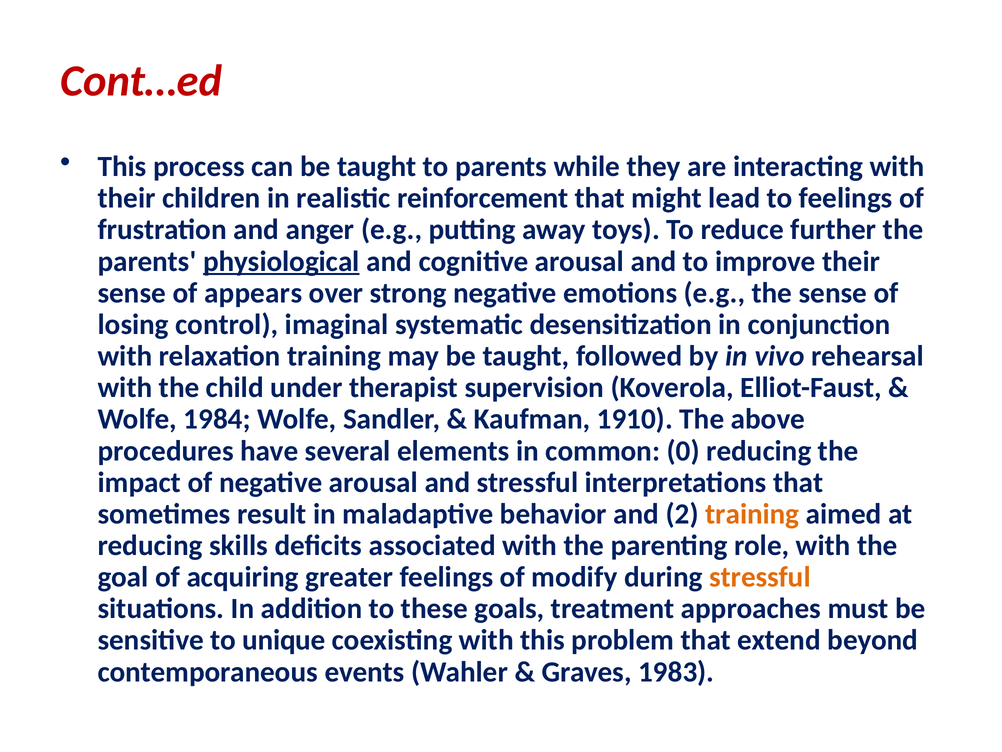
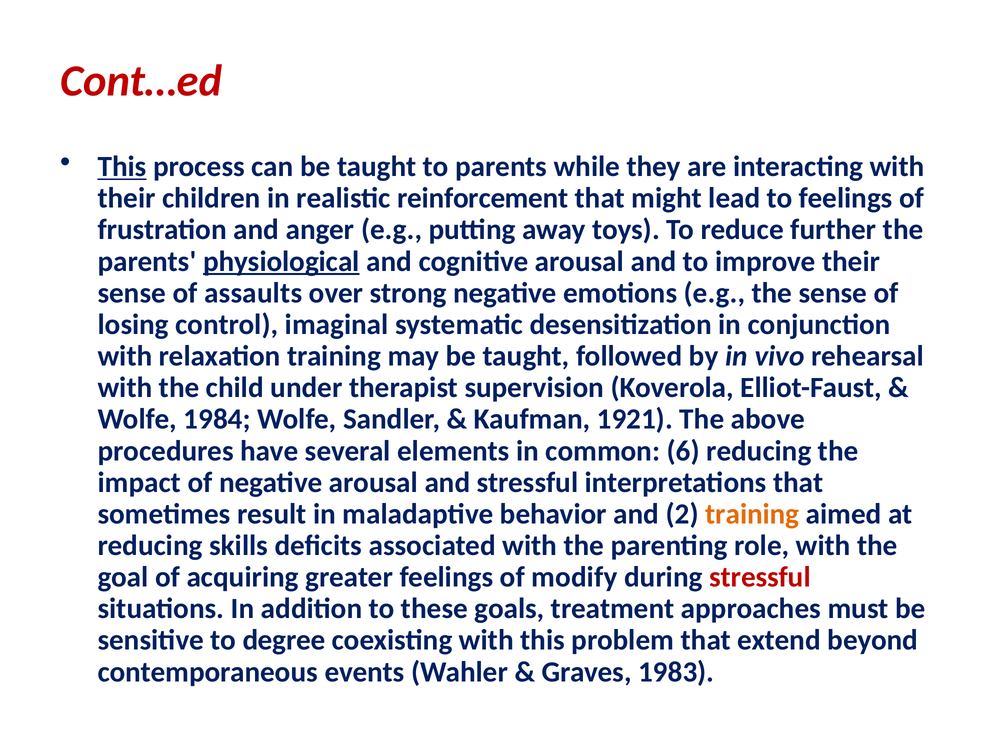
This at (122, 167) underline: none -> present
appears: appears -> assaults
1910: 1910 -> 1921
0: 0 -> 6
stressful at (760, 577) colour: orange -> red
unique: unique -> degree
